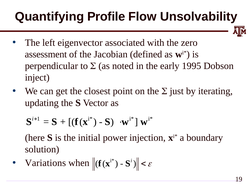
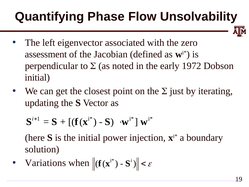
Profile: Profile -> Phase
1995: 1995 -> 1972
inject at (37, 77): inject -> initial
